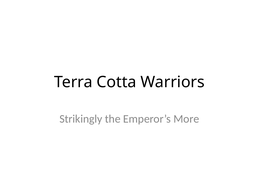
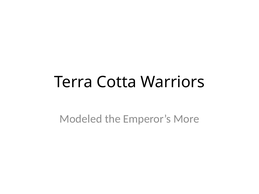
Strikingly: Strikingly -> Modeled
